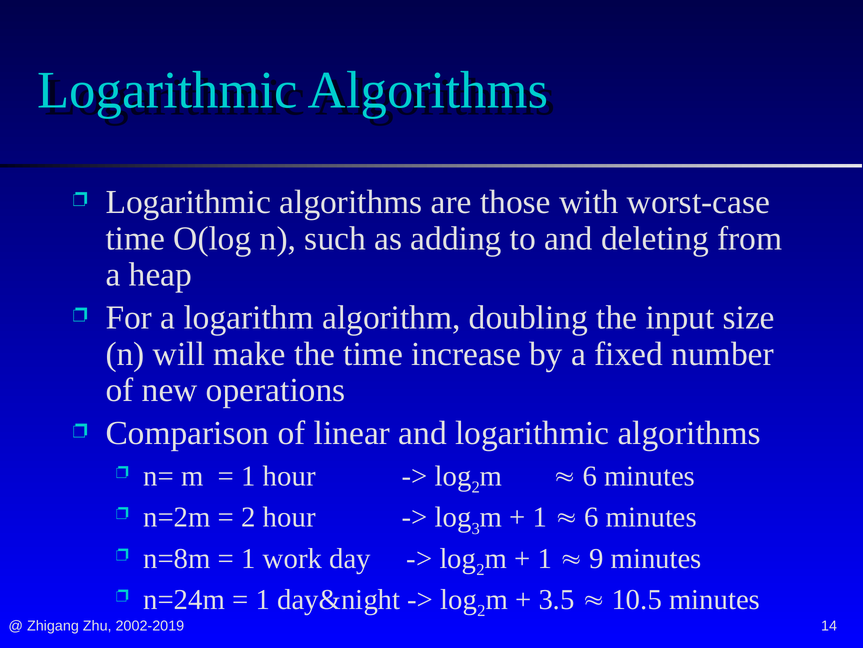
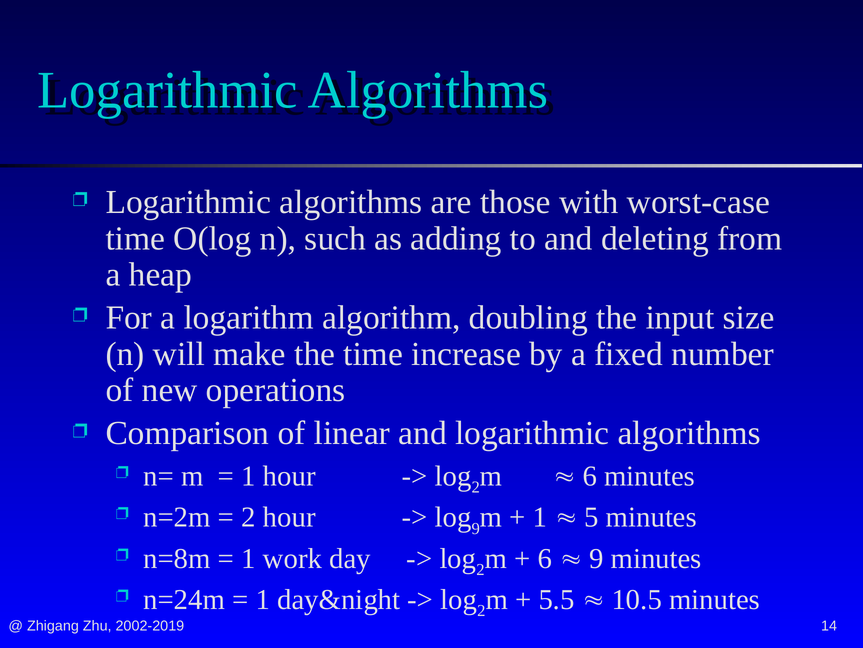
3 at (476, 528): 3 -> 9
6 at (592, 517): 6 -> 5
1 at (545, 558): 1 -> 6
3.5: 3.5 -> 5.5
